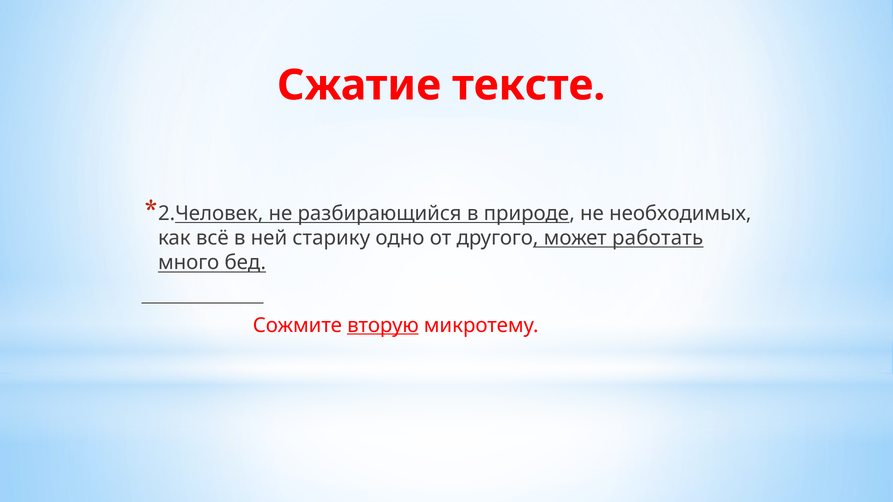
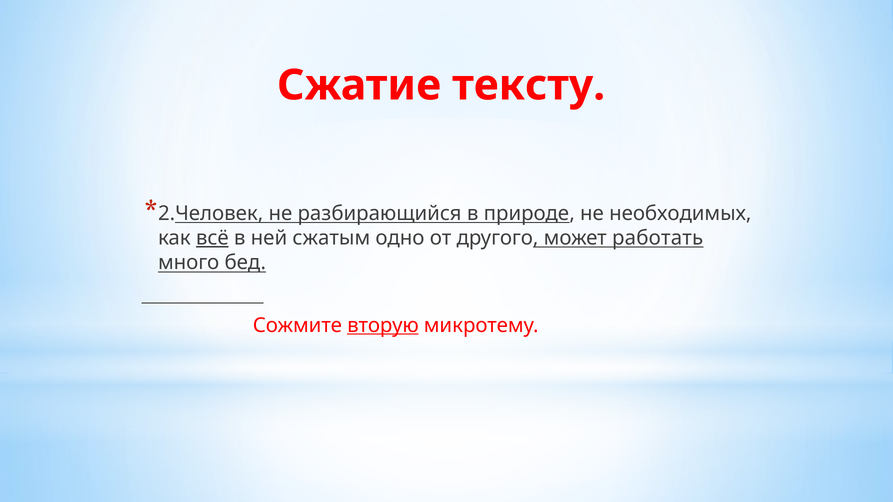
тексте: тексте -> тексту
всё underline: none -> present
старику: старику -> сжатым
